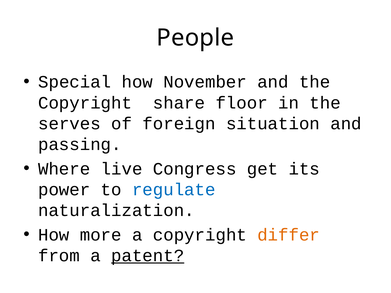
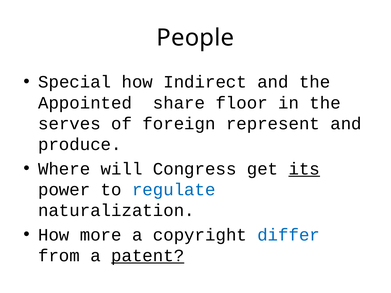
November: November -> Indirect
Copyright at (85, 103): Copyright -> Appointed
situation: situation -> represent
passing: passing -> produce
live: live -> will
its underline: none -> present
differ colour: orange -> blue
